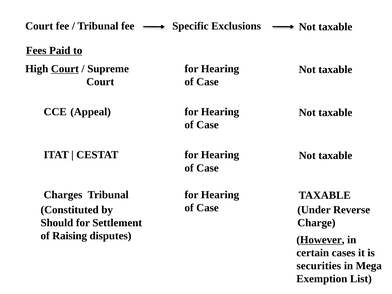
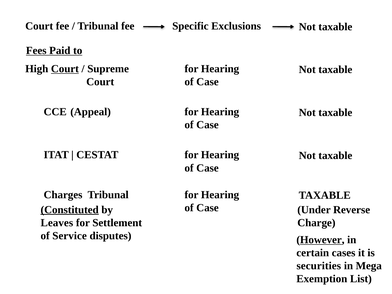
Constituted underline: none -> present
Should: Should -> Leaves
Raising: Raising -> Service
